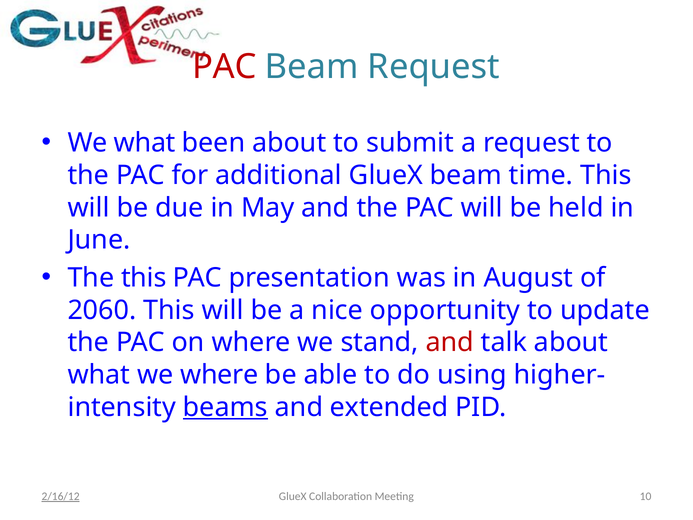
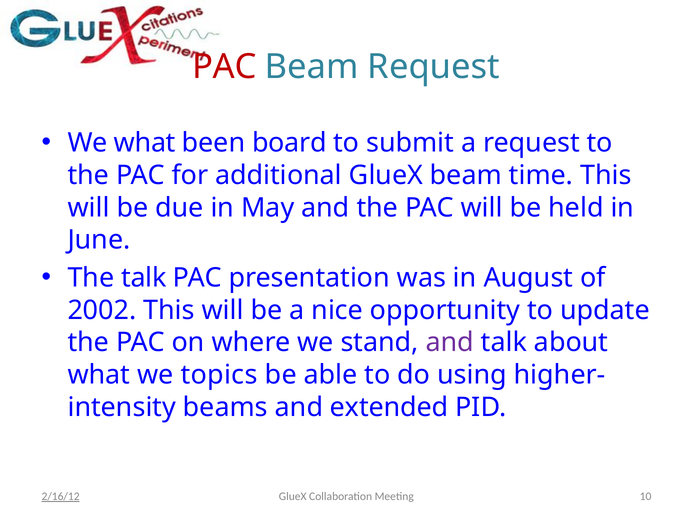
been about: about -> board
The this: this -> talk
2060: 2060 -> 2002
and at (450, 342) colour: red -> purple
we where: where -> topics
beams underline: present -> none
